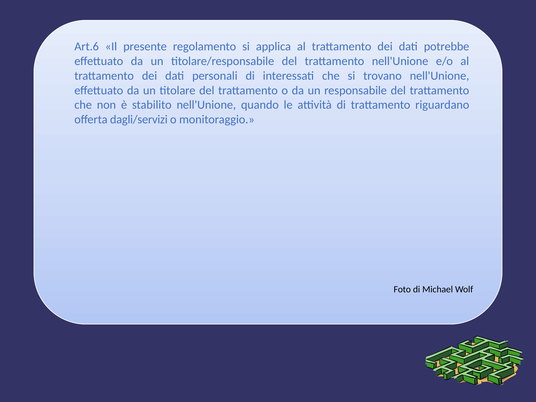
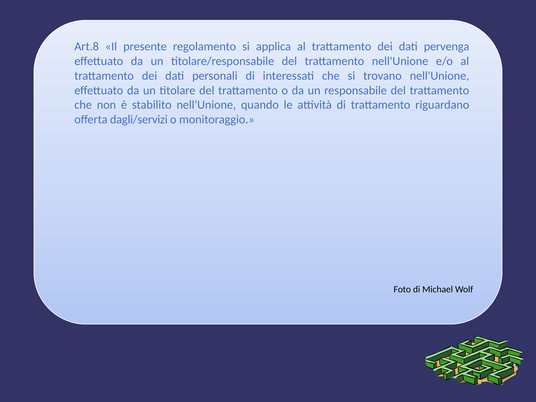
Art.6: Art.6 -> Art.8
potrebbe: potrebbe -> pervenga
